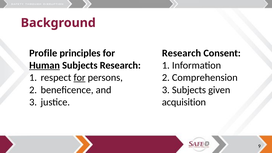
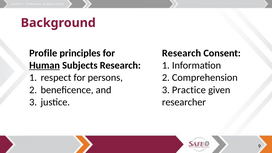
for at (80, 78) underline: present -> none
3 Subjects: Subjects -> Practice
acquisition: acquisition -> researcher
